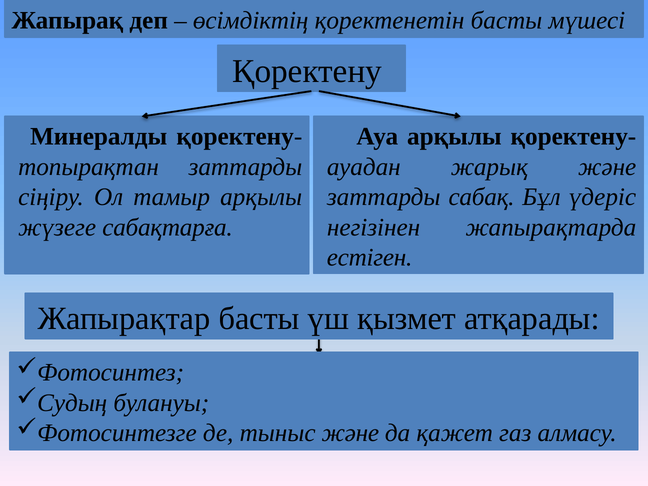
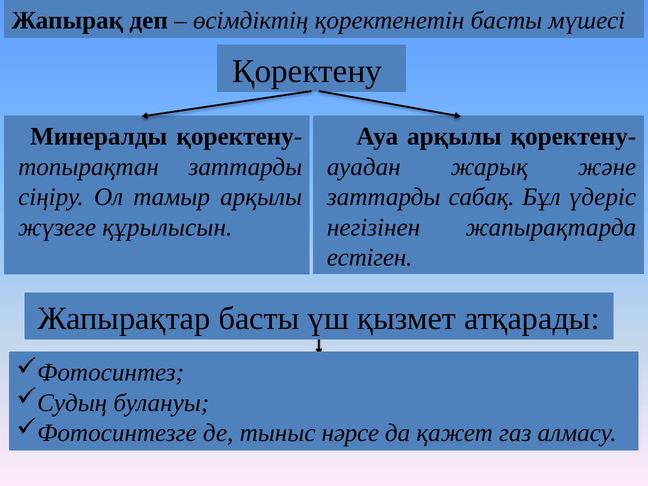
сабақтарға: сабақтарға -> құрылысын
тыныс және: және -> нәрсе
